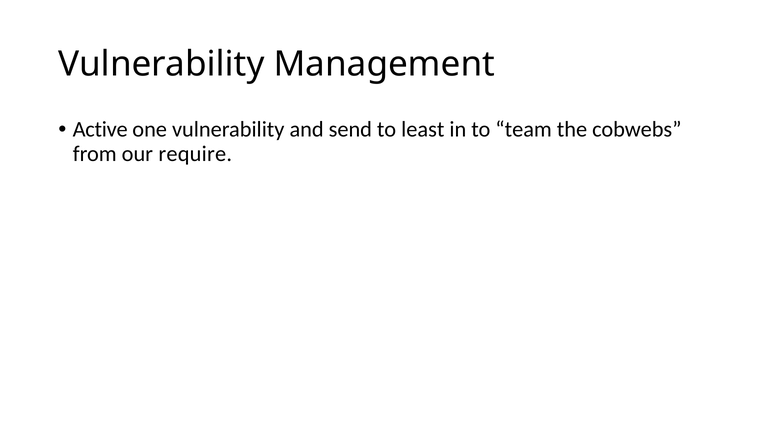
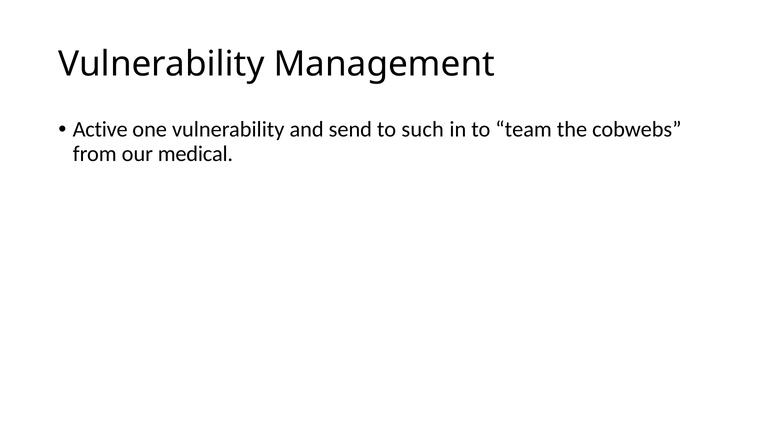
least: least -> such
require: require -> medical
